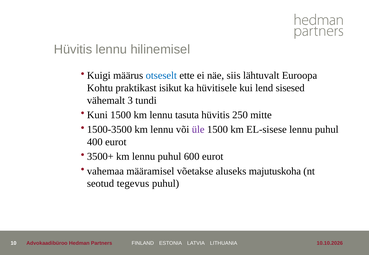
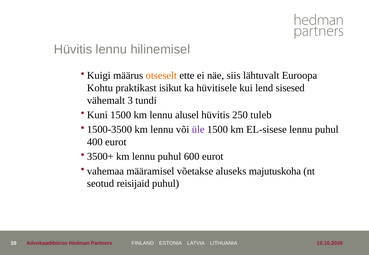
otseselt colour: blue -> orange
tasuta: tasuta -> alusel
mitte: mitte -> tuleb
tegevus: tegevus -> reisijaid
